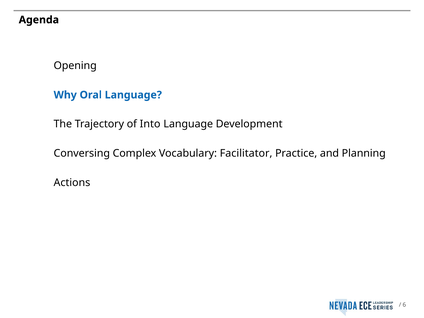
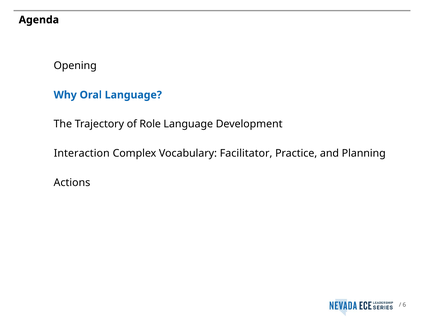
Into: Into -> Role
Conversing: Conversing -> Interaction
